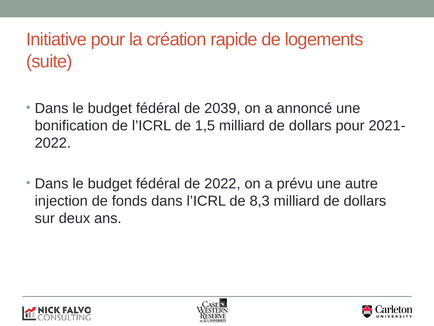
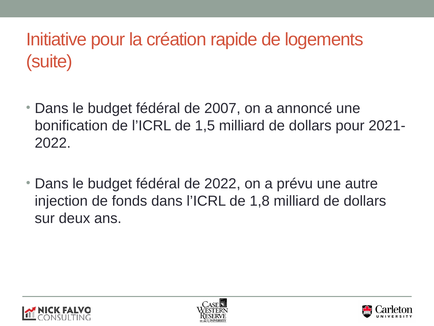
2039: 2039 -> 2007
8,3: 8,3 -> 1,8
